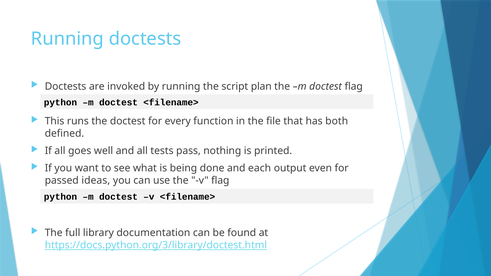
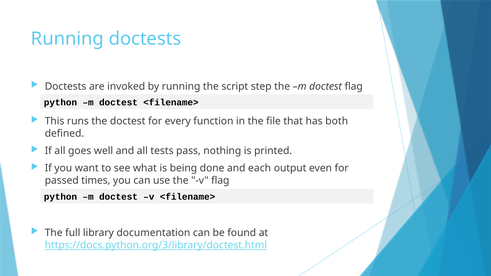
plan: plan -> step
ideas: ideas -> times
